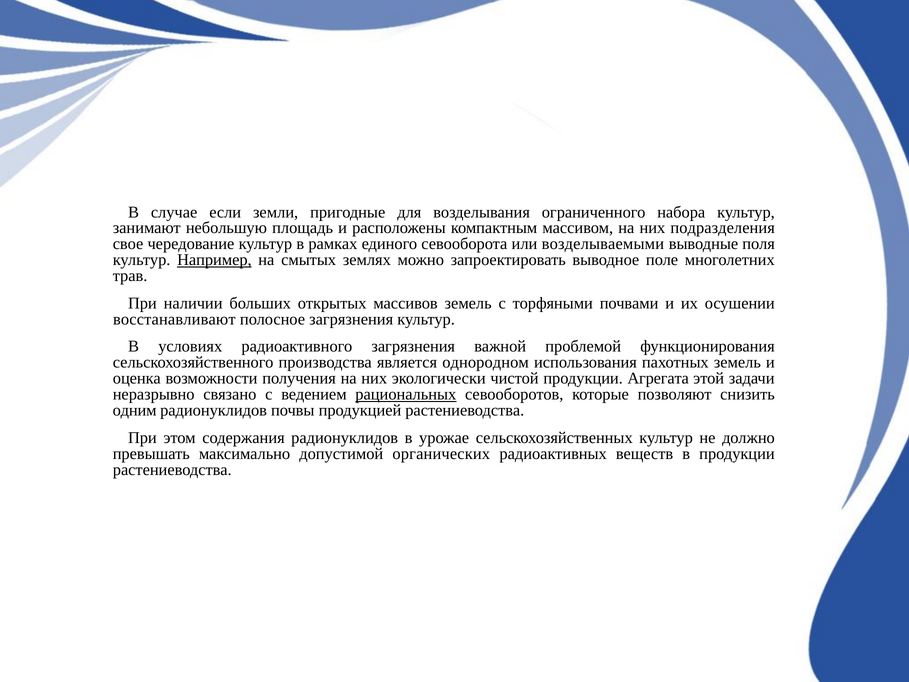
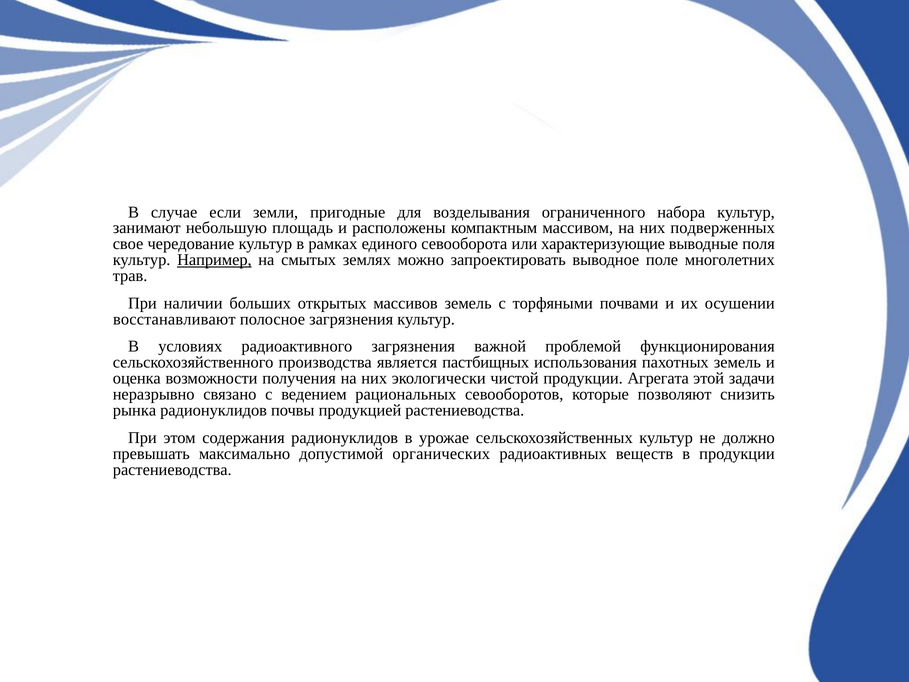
подразделения: подразделения -> подверженных
возделываемыми: возделываемыми -> характеризующие
однородном: однородном -> пастбищных
рациональных underline: present -> none
одним: одним -> рынка
